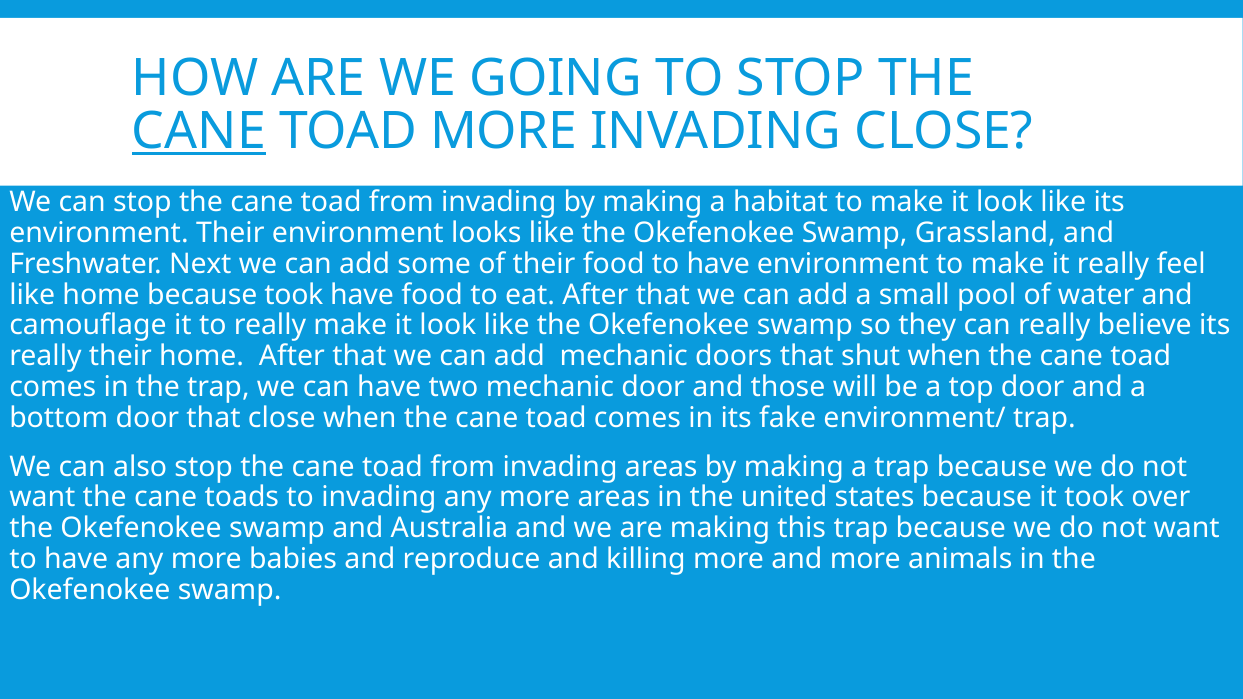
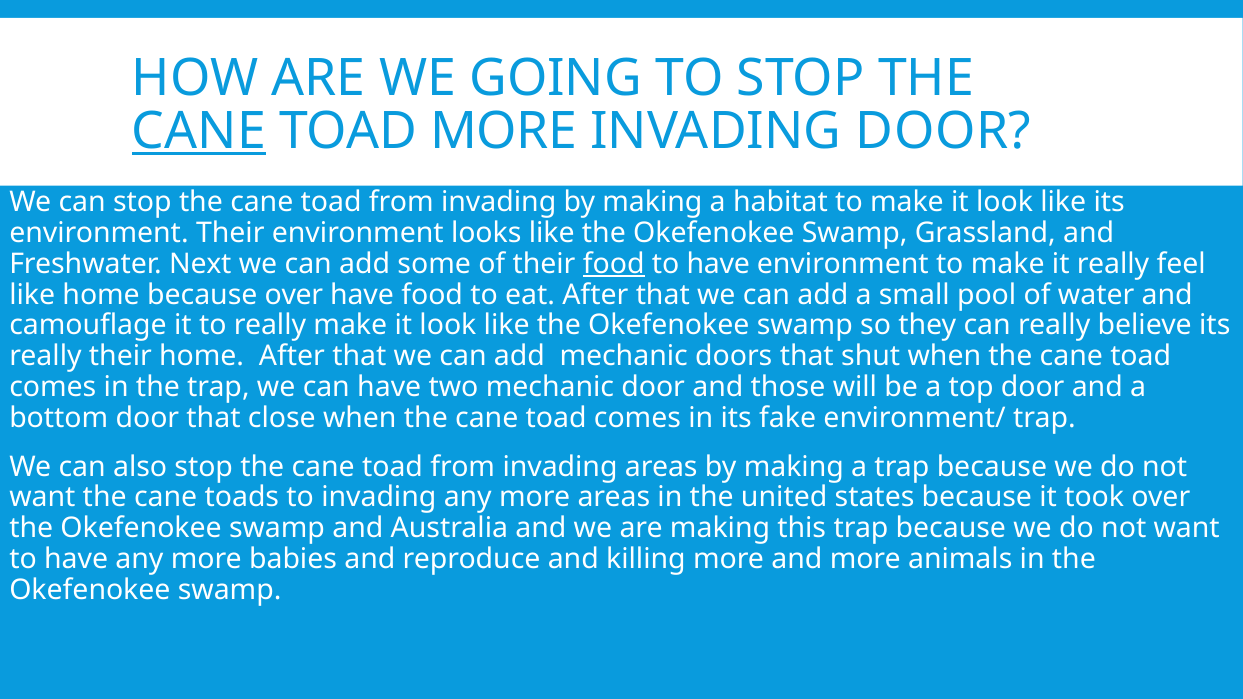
INVADING CLOSE: CLOSE -> DOOR
food at (614, 264) underline: none -> present
because took: took -> over
